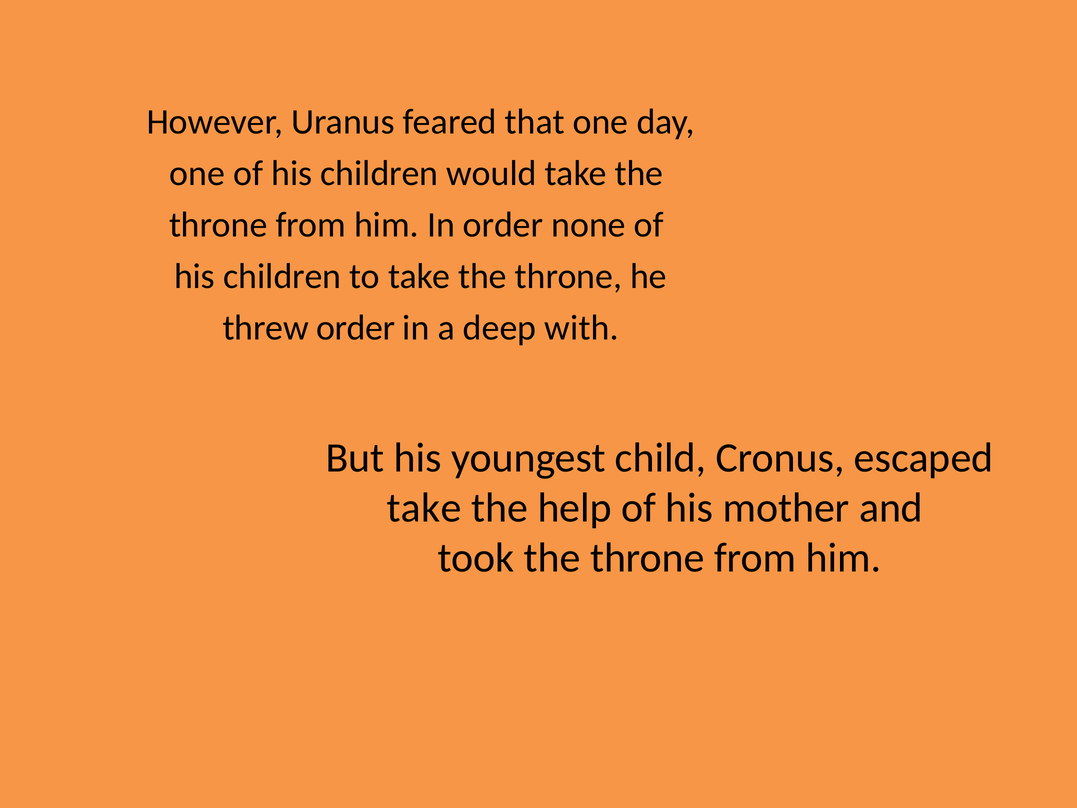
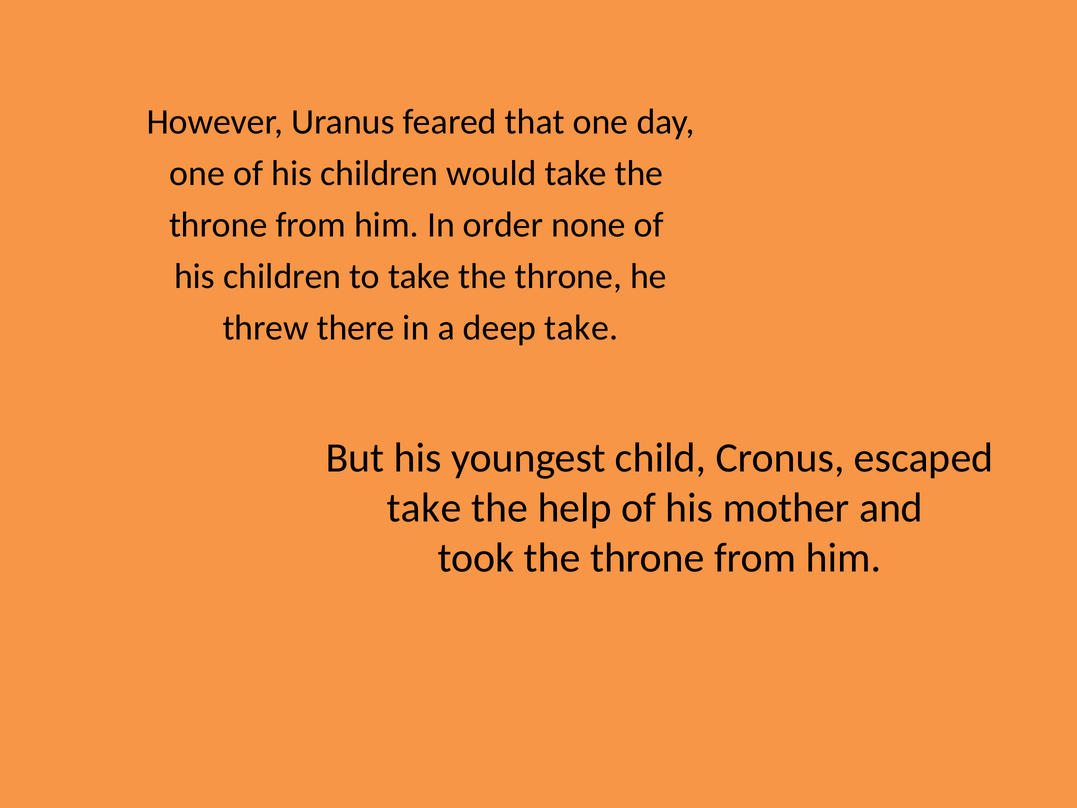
threw order: order -> there
deep with: with -> take
